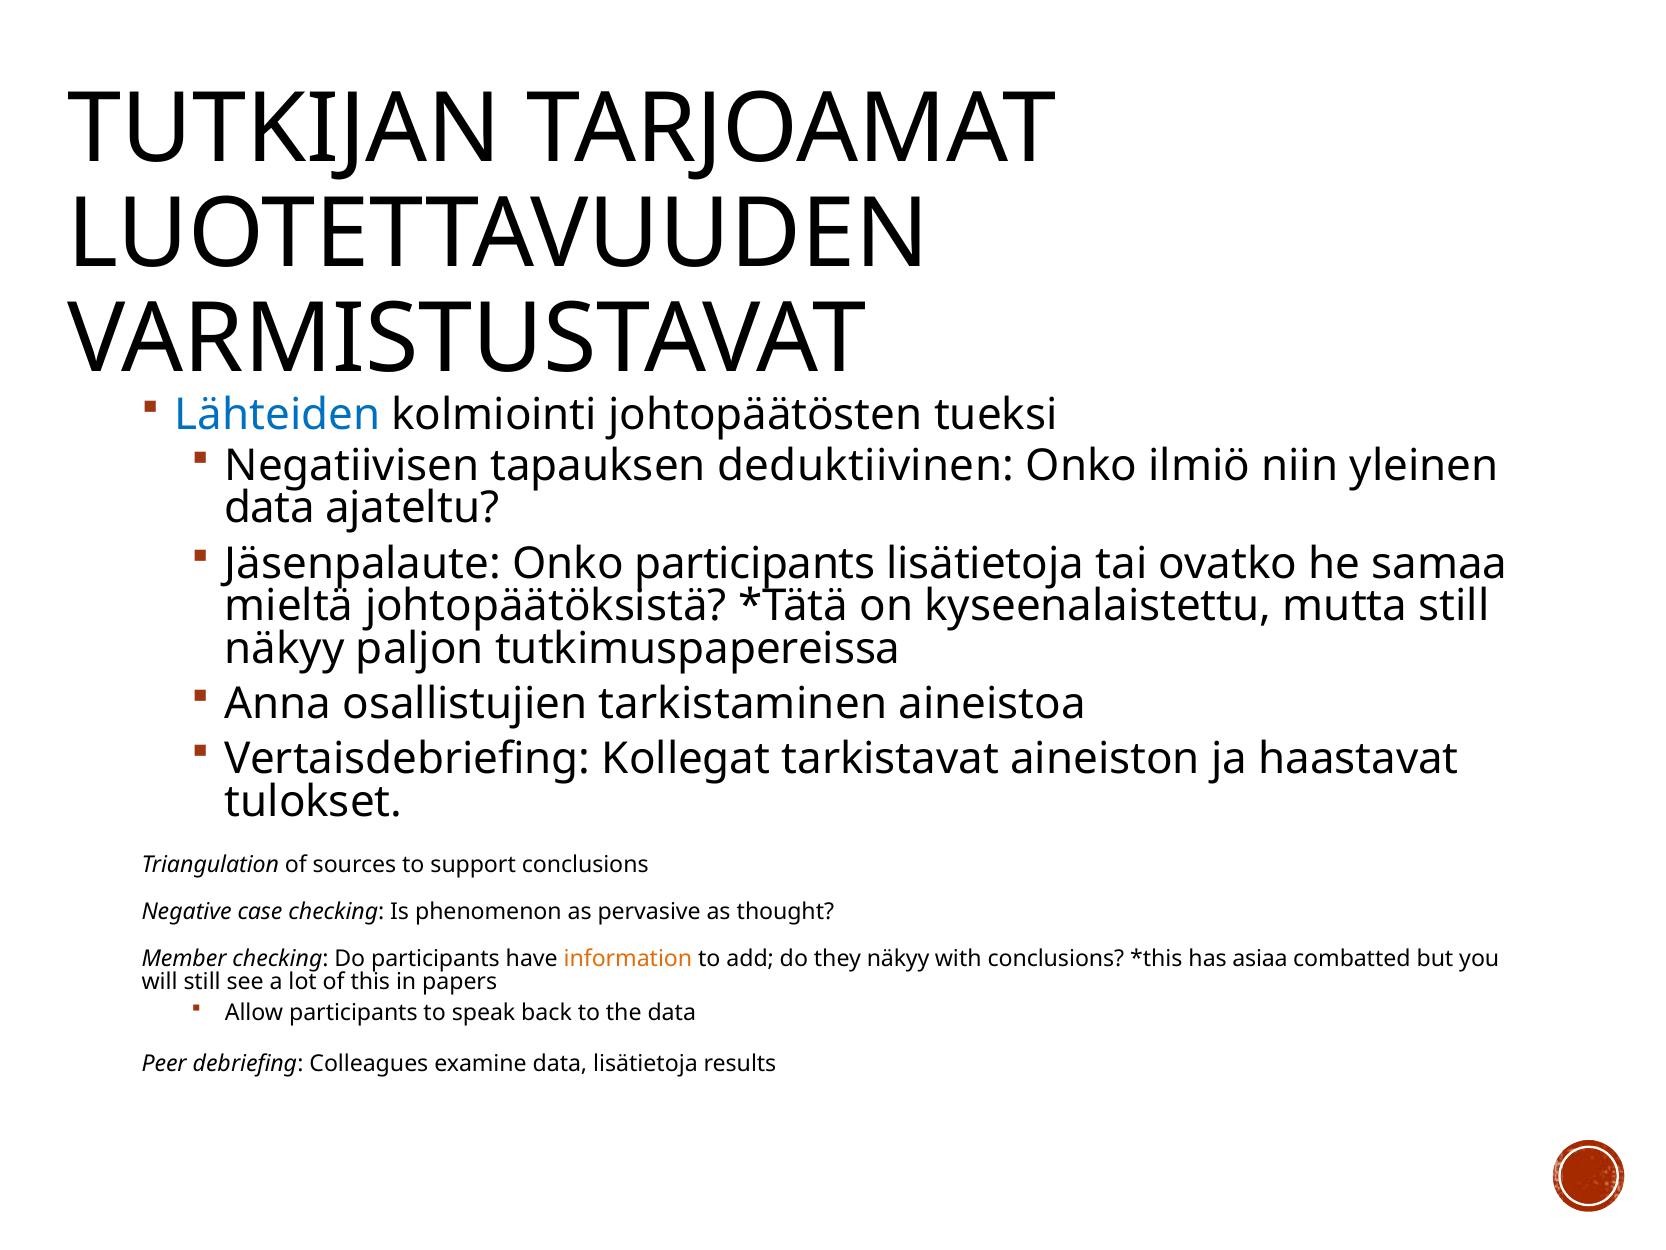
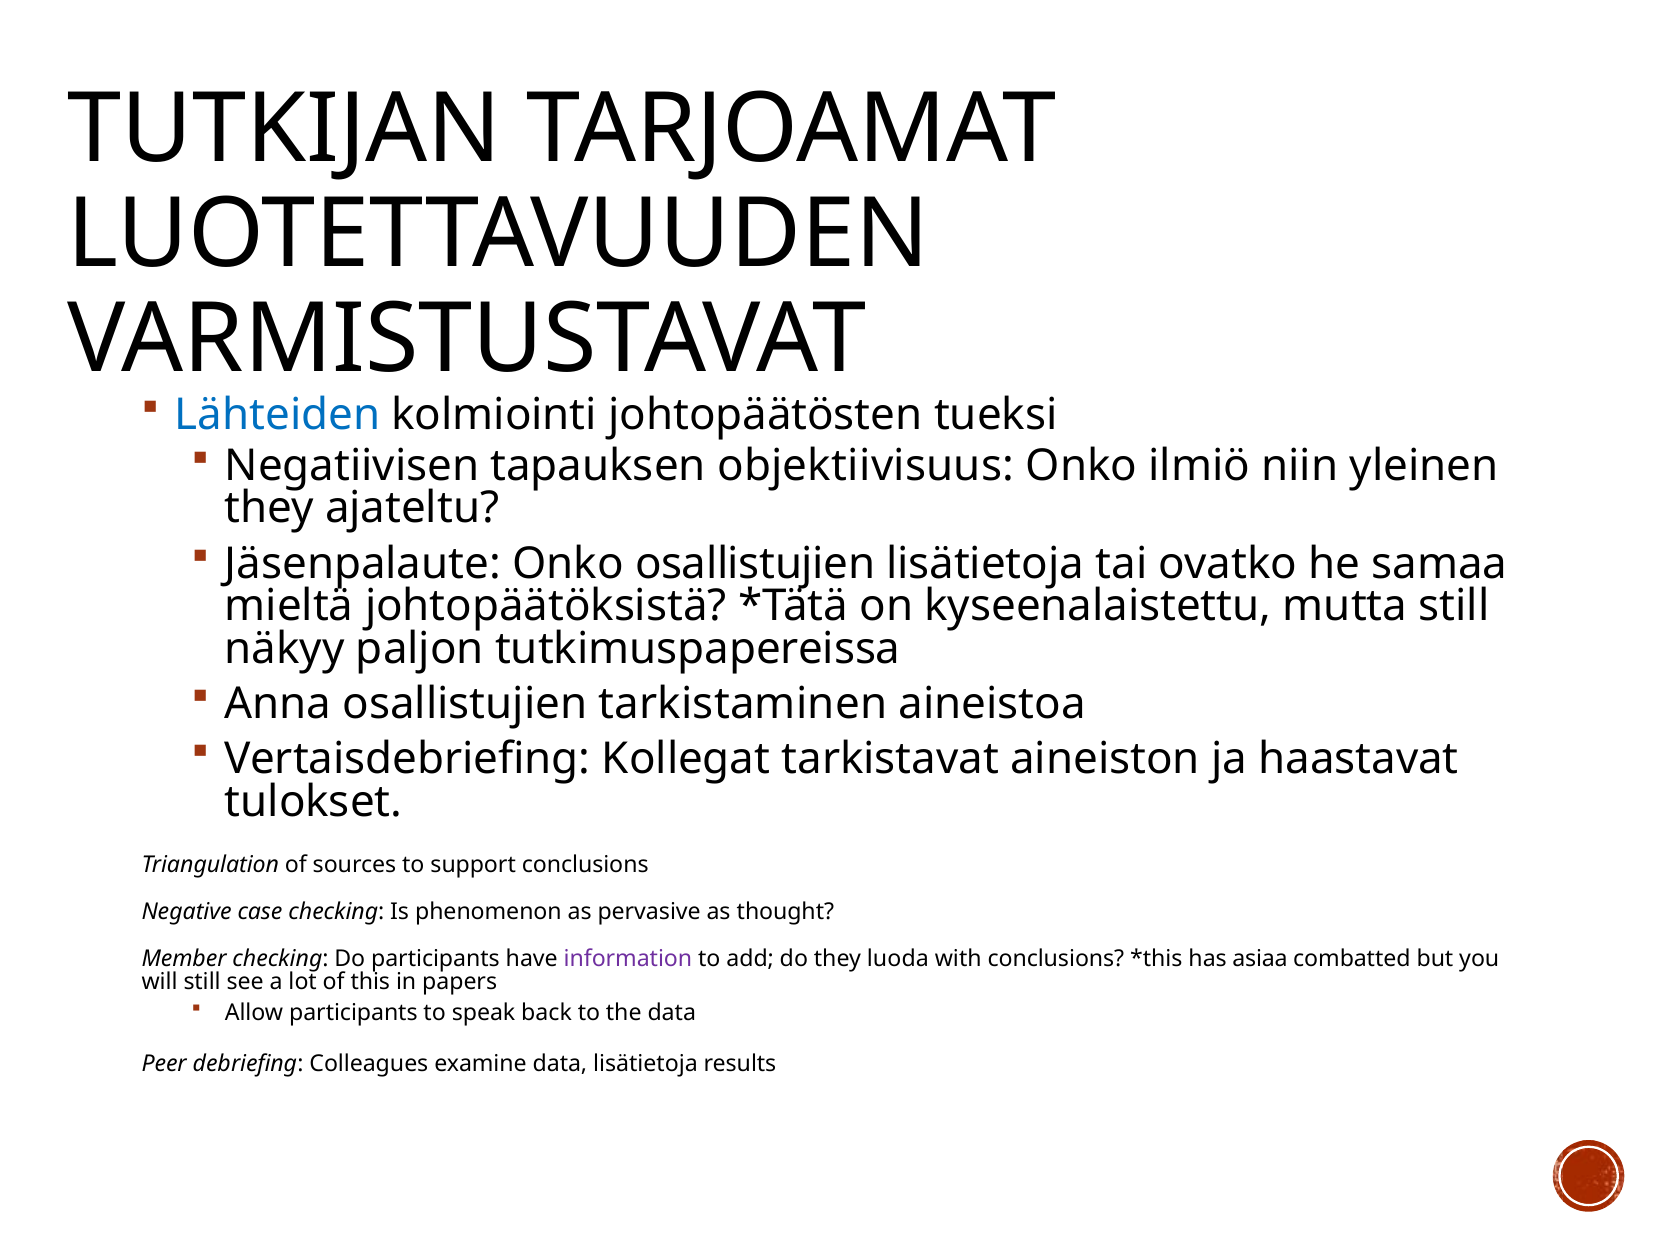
deduktiivinen: deduktiivinen -> objektiivisuus
data at (270, 508): data -> they
Onko participants: participants -> osallistujien
information colour: orange -> purple
they näkyy: näkyy -> luoda
